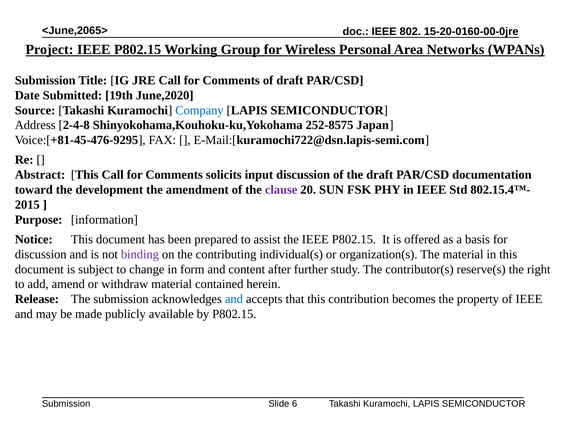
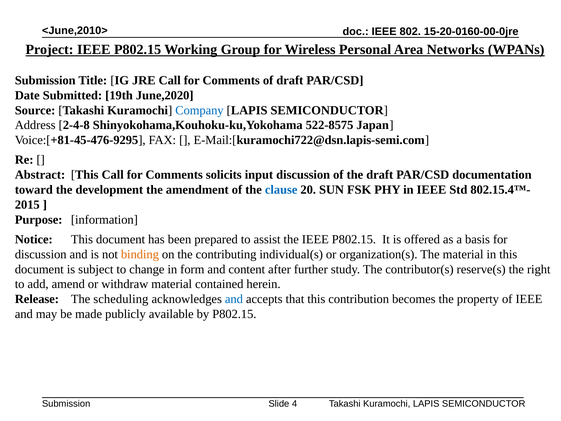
<June,2065>: <June,2065> -> <June,2010>
252-8575: 252-8575 -> 522-8575
clause colour: purple -> blue
binding colour: purple -> orange
The submission: submission -> scheduling
6: 6 -> 4
